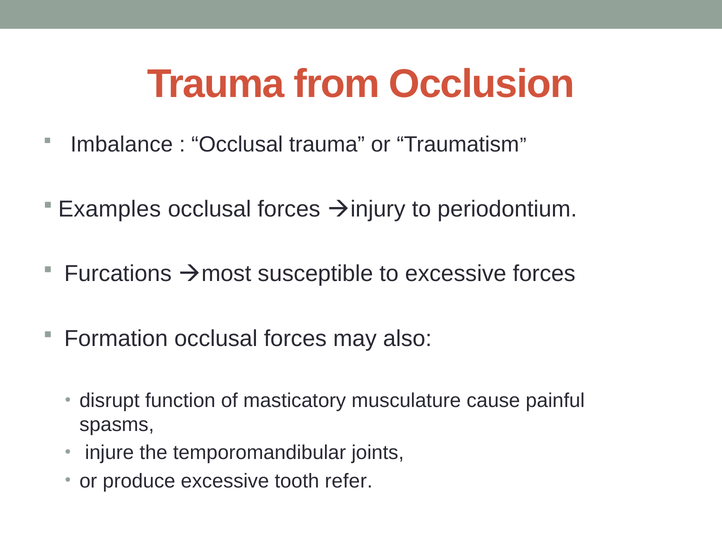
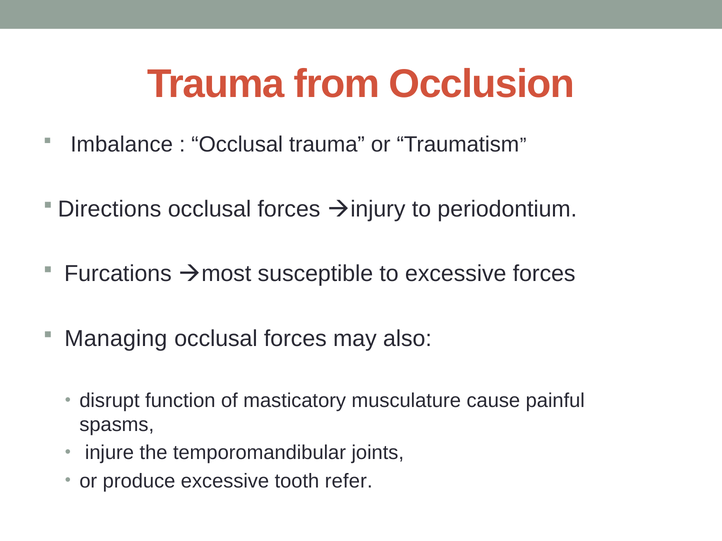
Examples: Examples -> Directions
Formation: Formation -> Managing
